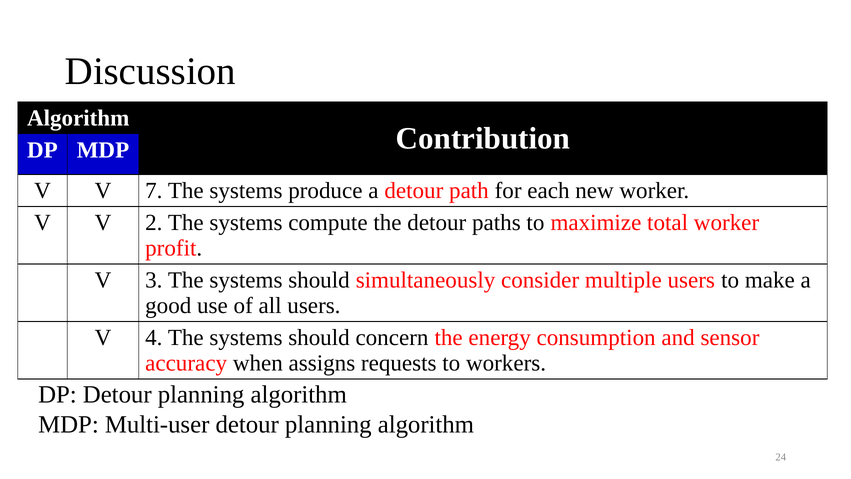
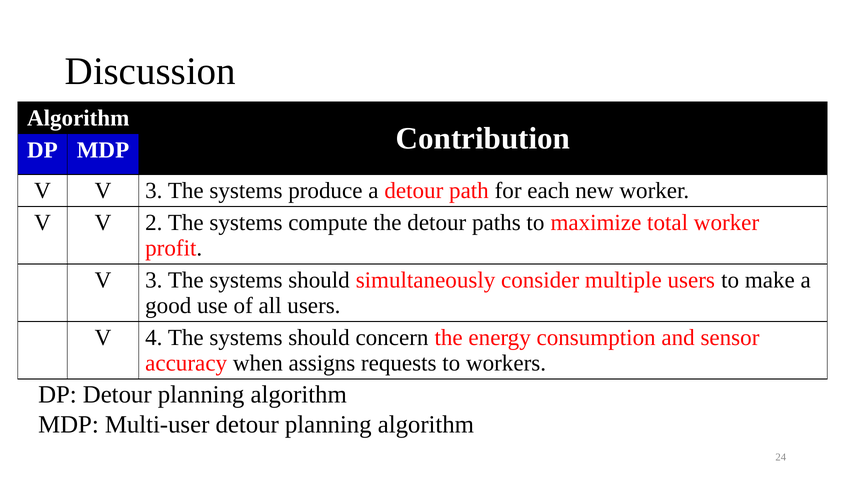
V V 7: 7 -> 3
